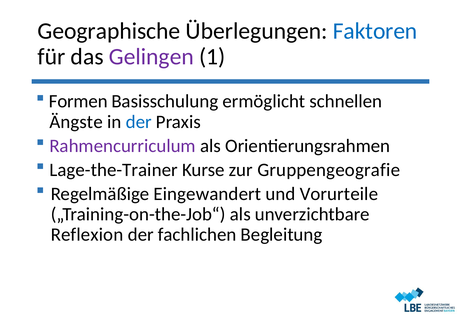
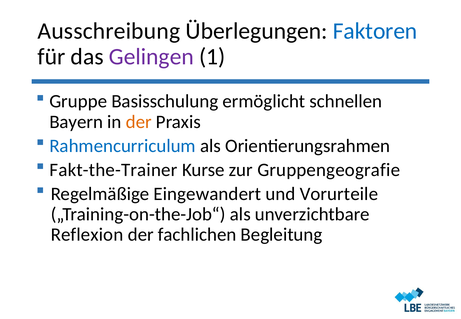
Geographische: Geographische -> Ausschreibung
Formen: Formen -> Gruppe
Ängste: Ängste -> Bayern
der at (139, 122) colour: blue -> orange
Rahmencurriculum colour: purple -> blue
Lage-the-Trainer: Lage-the-Trainer -> Fakt-the-Trainer
